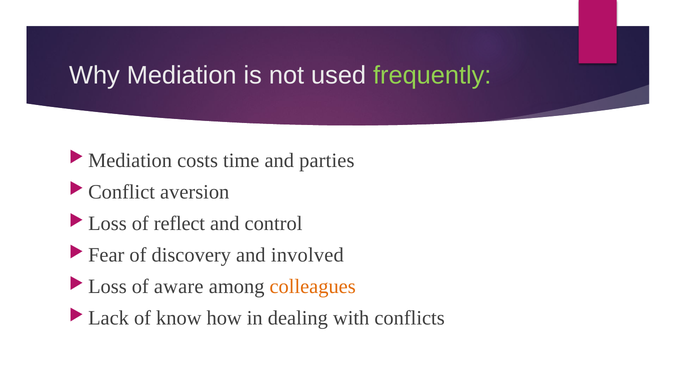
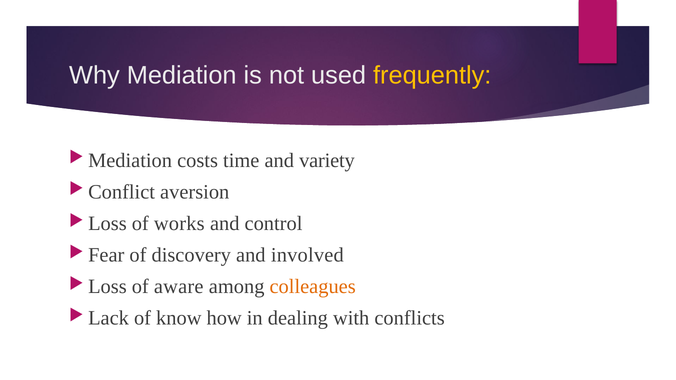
frequently colour: light green -> yellow
parties: parties -> variety
reflect: reflect -> works
